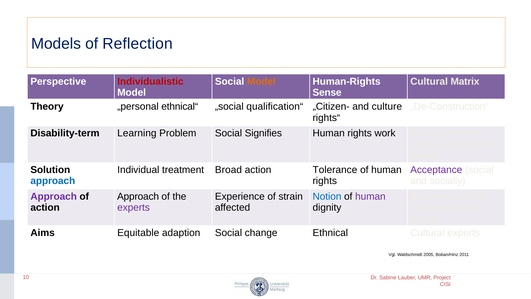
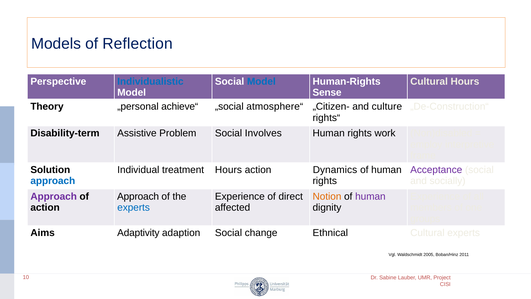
Individualistic colour: red -> blue
Model at (261, 81) colour: orange -> blue
Cultural Matrix: Matrix -> Hours
ethnical“: ethnical“ -> achieve“
qualification“: qualification“ -> atmosphere“
Learning: Learning -> Assistive
Signifies: Signifies -> Involves
treatment Broad: Broad -> Hours
Tolerance: Tolerance -> Dynamics
strain: strain -> direct
Notion colour: blue -> orange
experts at (134, 207) colour: purple -> blue
Equitable: Equitable -> Adaptivity
